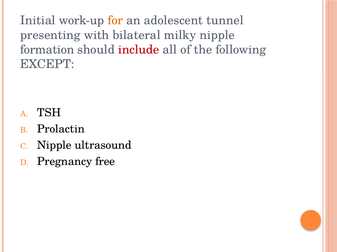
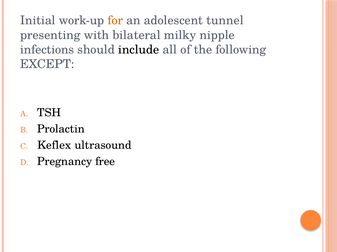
formation: formation -> infections
include colour: red -> black
Nipple at (54, 146): Nipple -> Keflex
